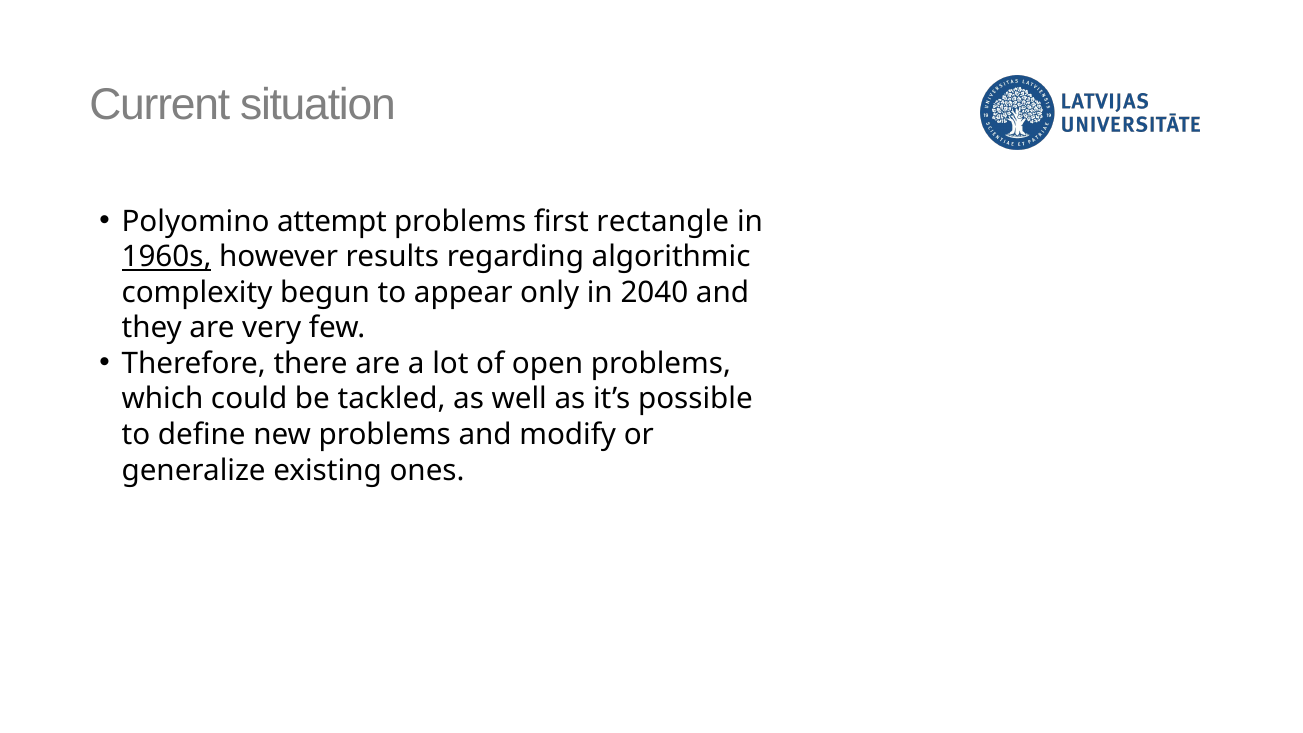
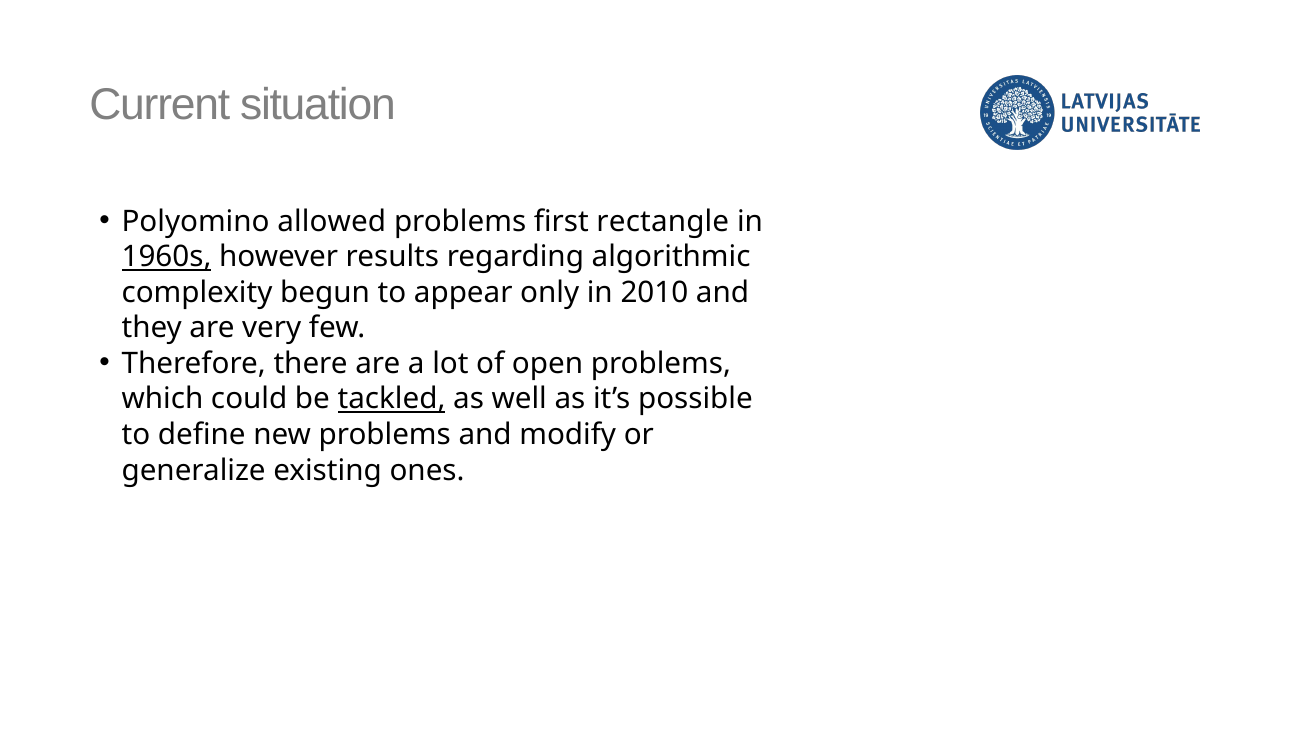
attempt: attempt -> allowed
2040: 2040 -> 2010
tackled underline: none -> present
